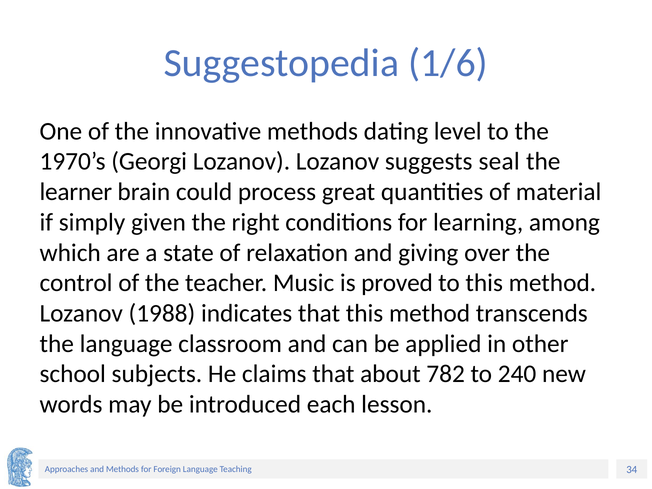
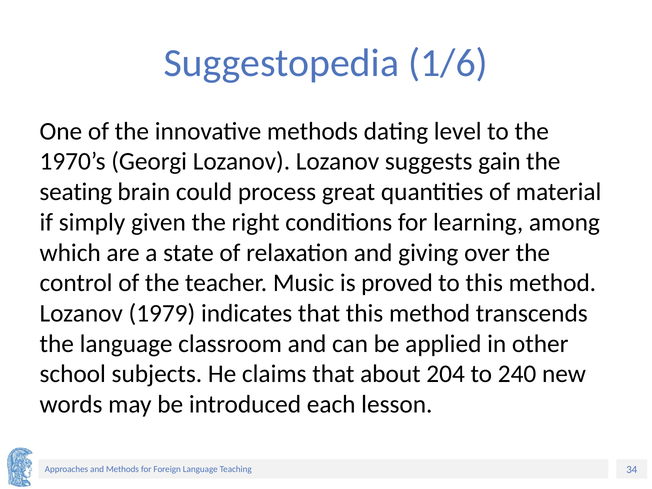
seal: seal -> gain
learner: learner -> seating
1988: 1988 -> 1979
782: 782 -> 204
